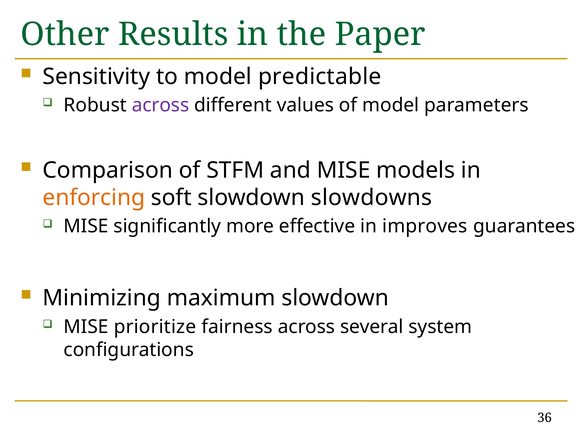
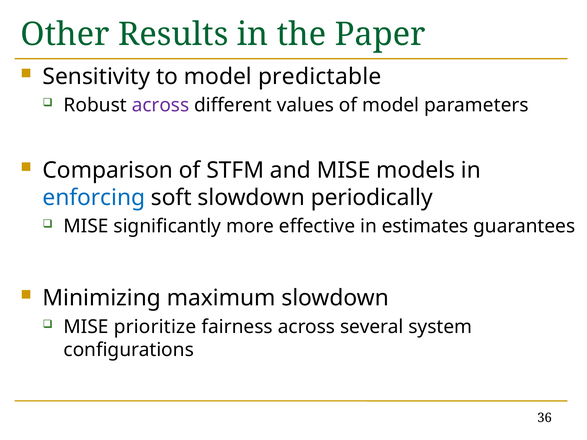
enforcing colour: orange -> blue
slowdowns: slowdowns -> periodically
improves: improves -> estimates
